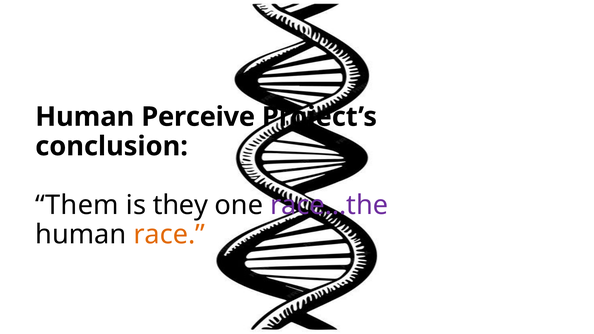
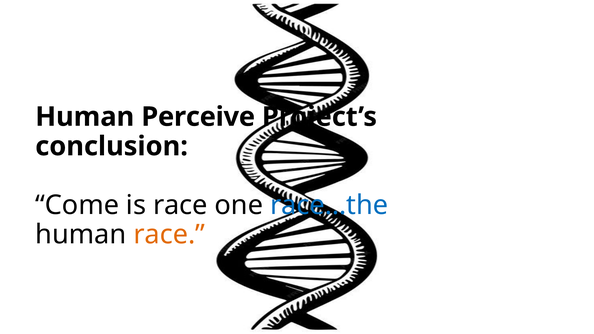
Them: Them -> Come
is they: they -> race
race…the colour: purple -> blue
